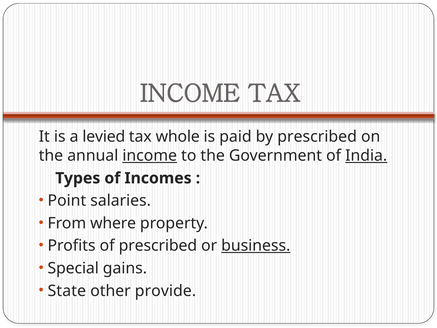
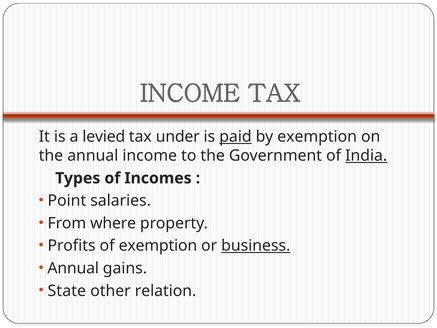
whole: whole -> under
paid underline: none -> present
by prescribed: prescribed -> exemption
income at (150, 156) underline: present -> none
of prescribed: prescribed -> exemption
Special at (73, 268): Special -> Annual
provide: provide -> relation
